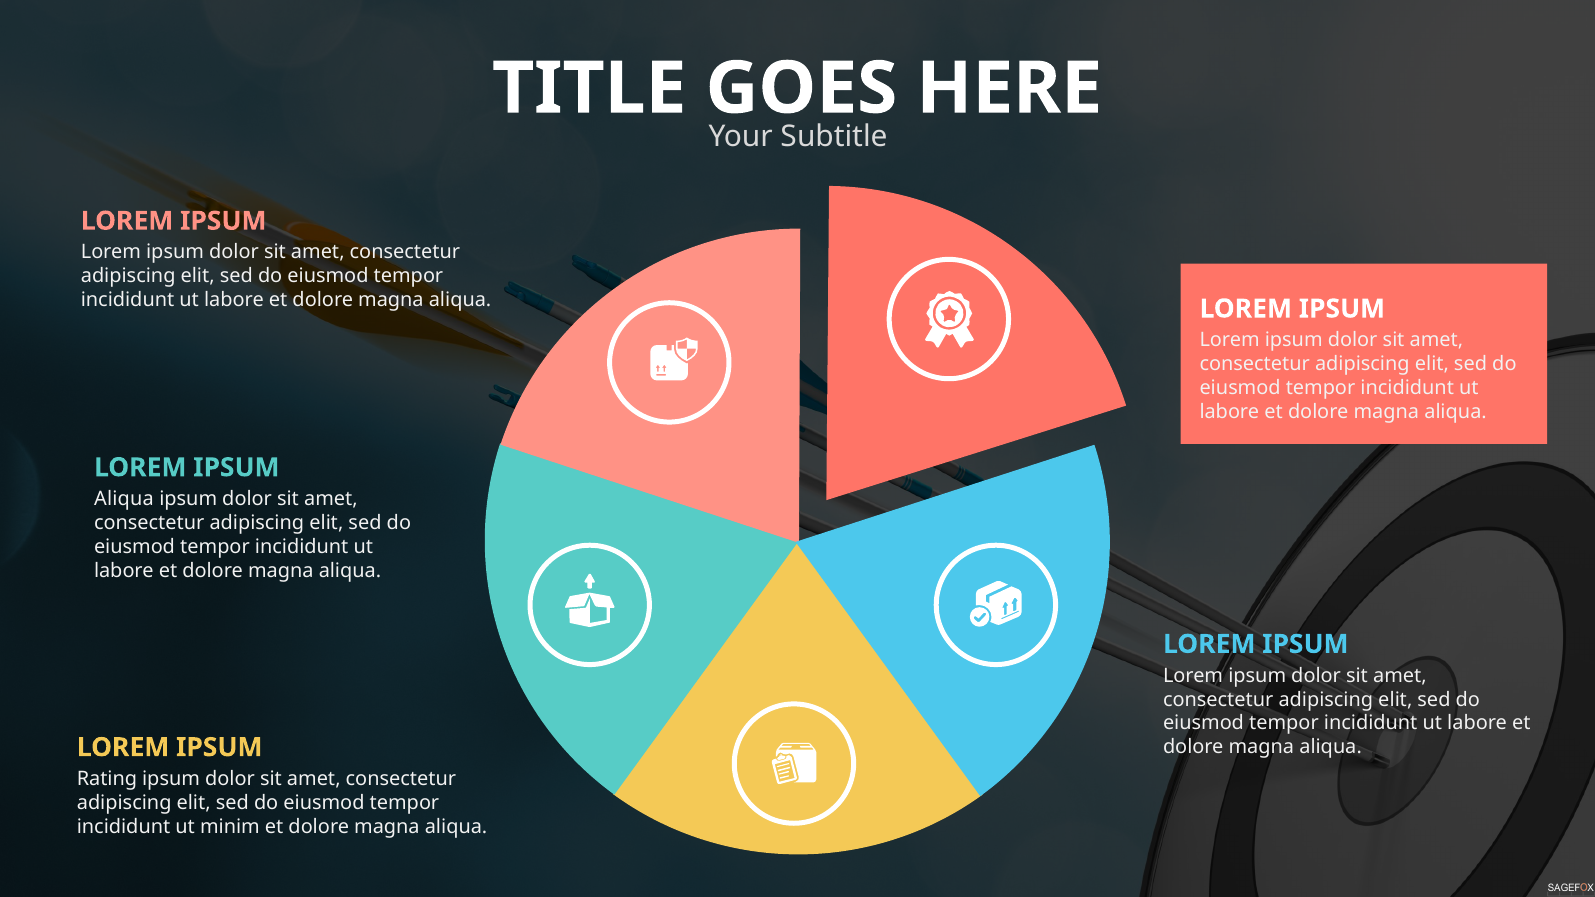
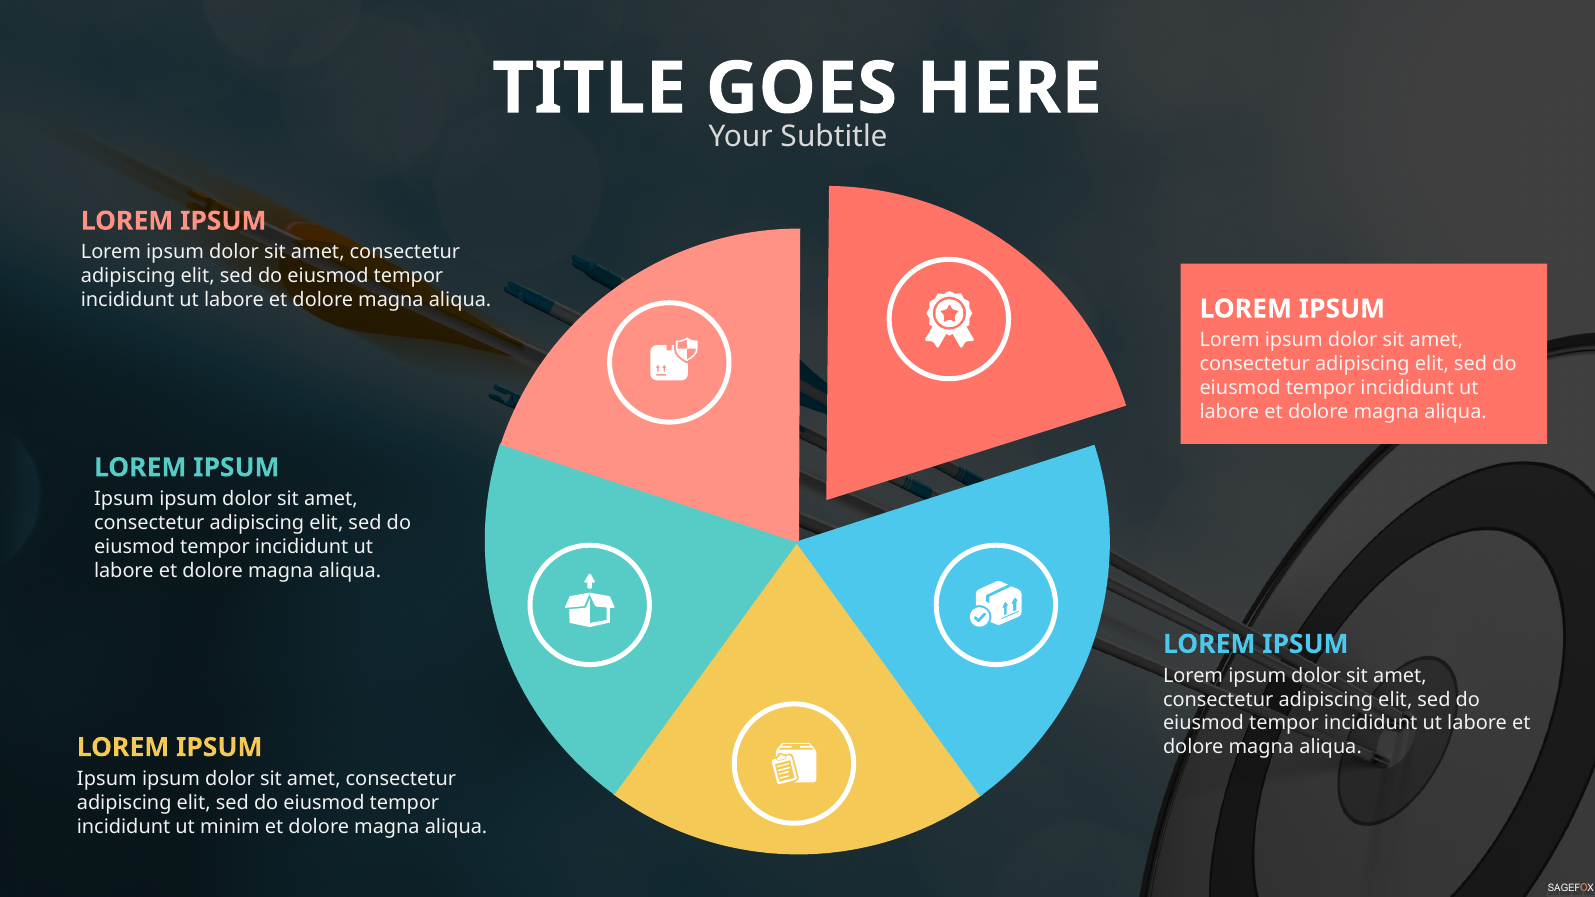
Aliqua at (124, 499): Aliqua -> Ipsum
Rating at (107, 779): Rating -> Ipsum
